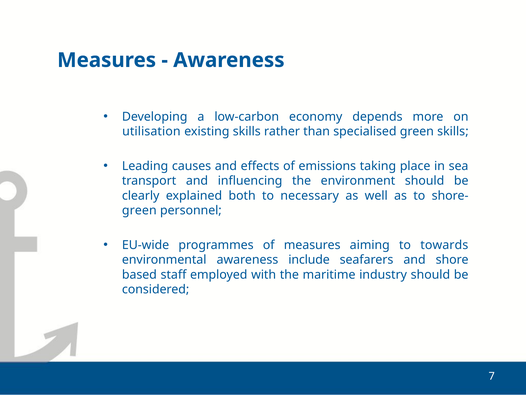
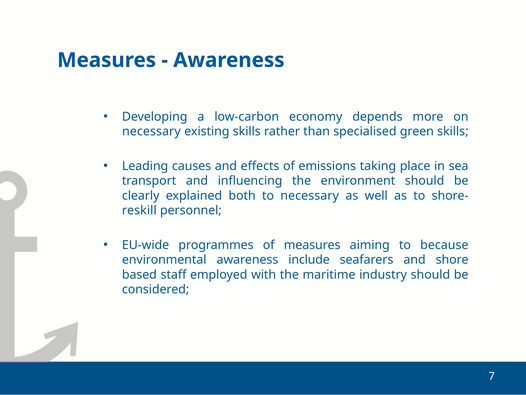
utilisation at (151, 131): utilisation -> necessary
green at (139, 210): green -> reskill
towards: towards -> because
